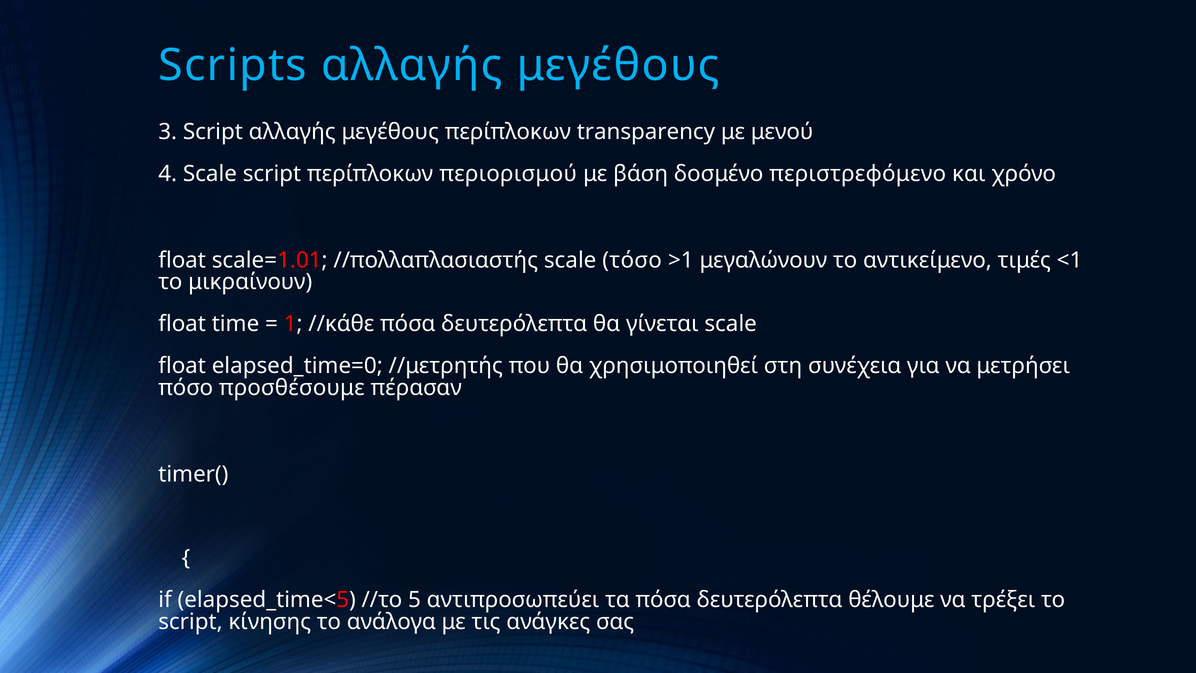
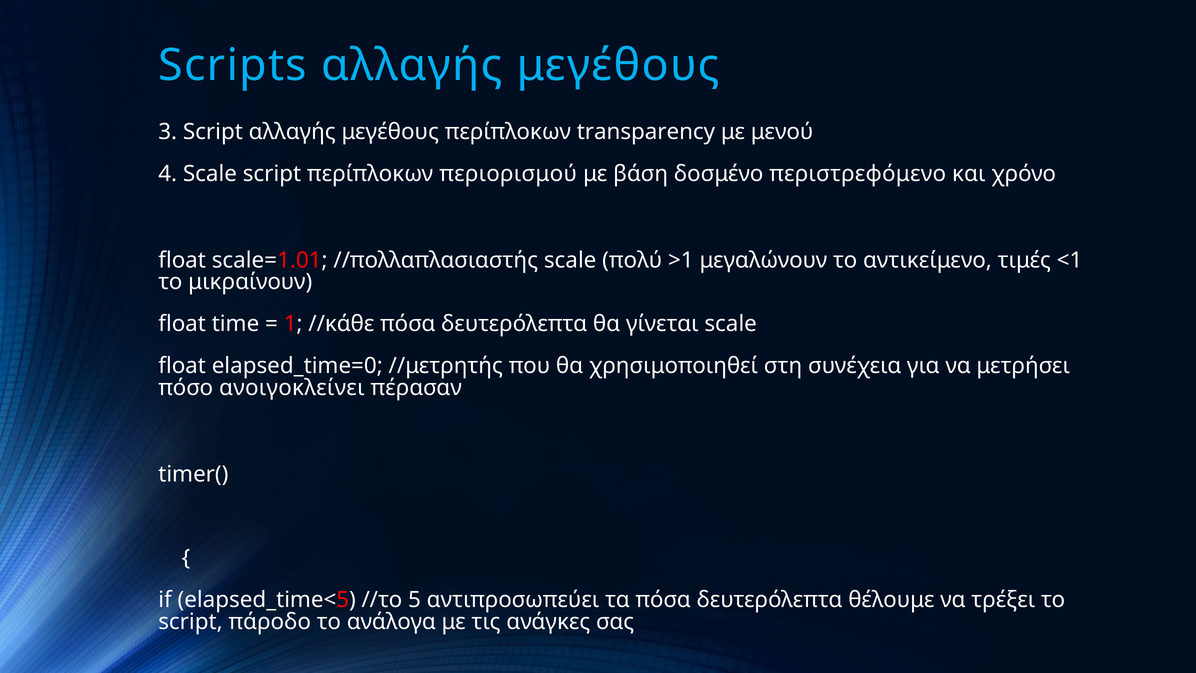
τόσο: τόσο -> πολύ
προσθέσουμε: προσθέσουμε -> ανοιγοκλείνει
κίνησης: κίνησης -> πάροδο
